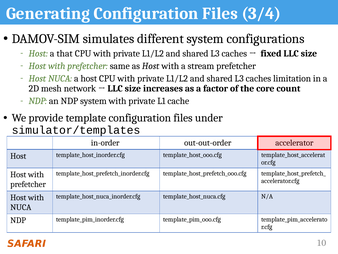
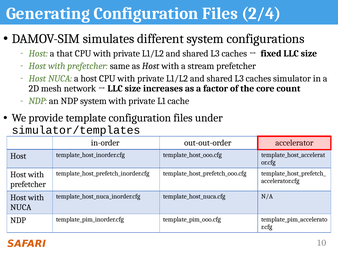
3/4: 3/4 -> 2/4
limitation: limitation -> simulator
